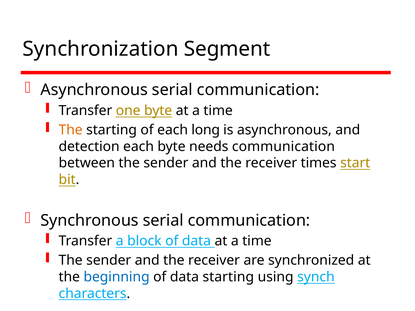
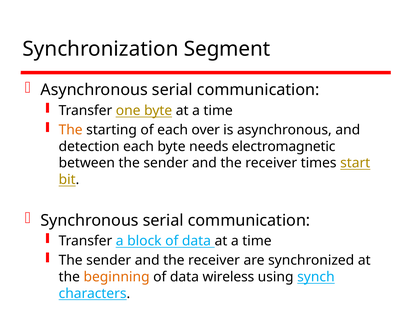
long: long -> over
needs communication: communication -> electromagnetic
beginning colour: blue -> orange
data starting: starting -> wireless
